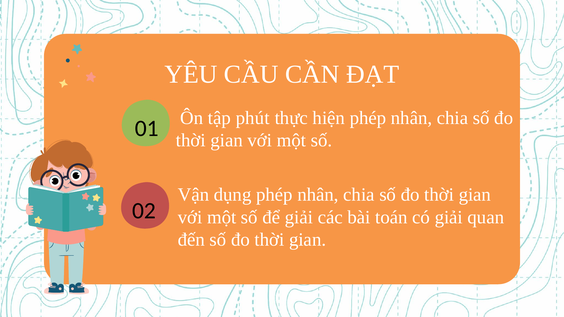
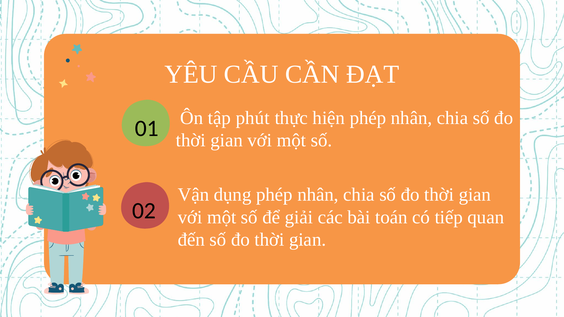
có giải: giải -> tiếp
